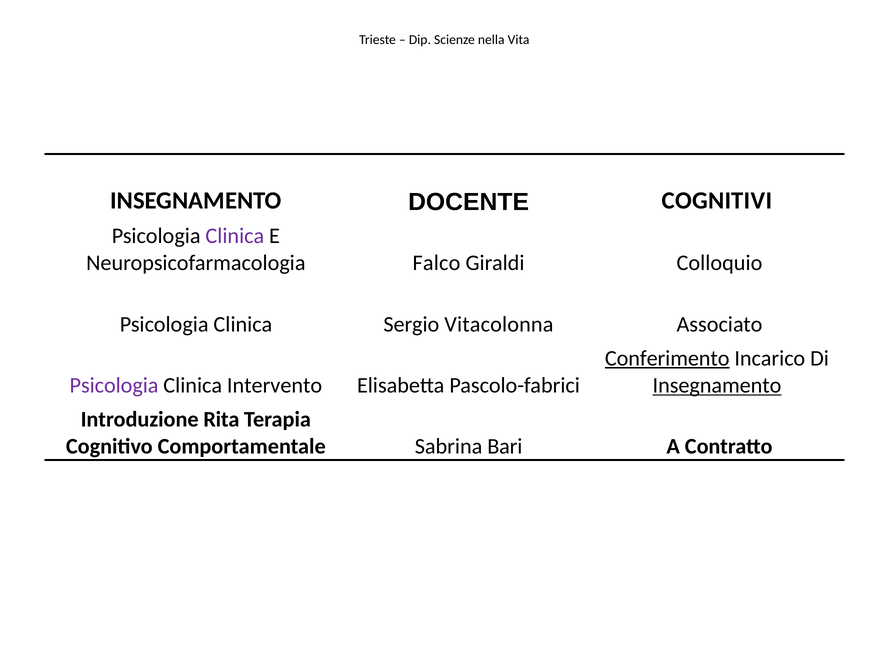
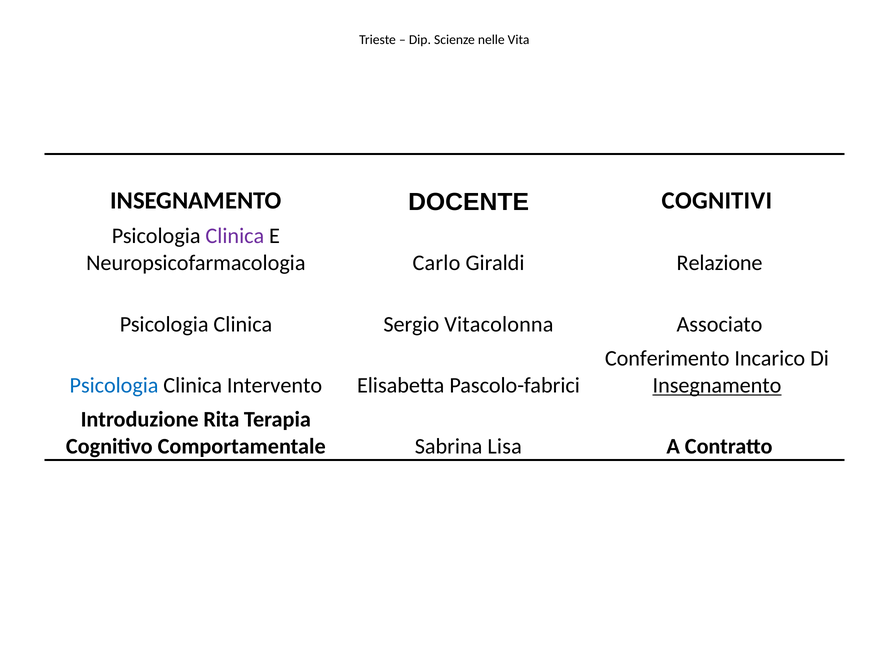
nella: nella -> nelle
Falco: Falco -> Carlo
Colloquio: Colloquio -> Relazione
Conferimento underline: present -> none
Psicologia at (114, 385) colour: purple -> blue
Bari: Bari -> Lisa
